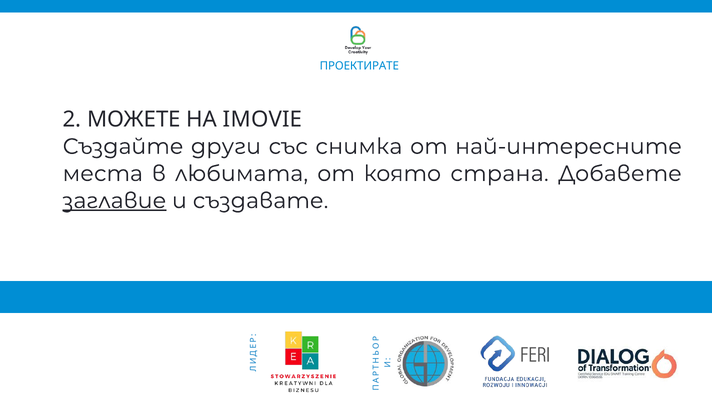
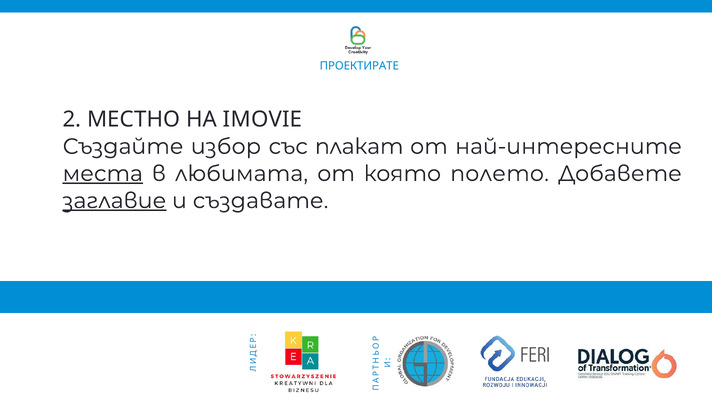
МОЖЕТЕ: МОЖЕТЕ -> МЕСТНО
други: други -> избор
снимка: снимка -> плакат
места underline: none -> present
страна: страна -> полето
